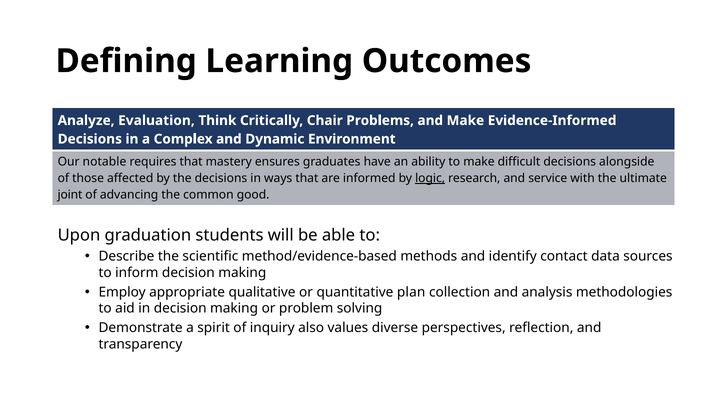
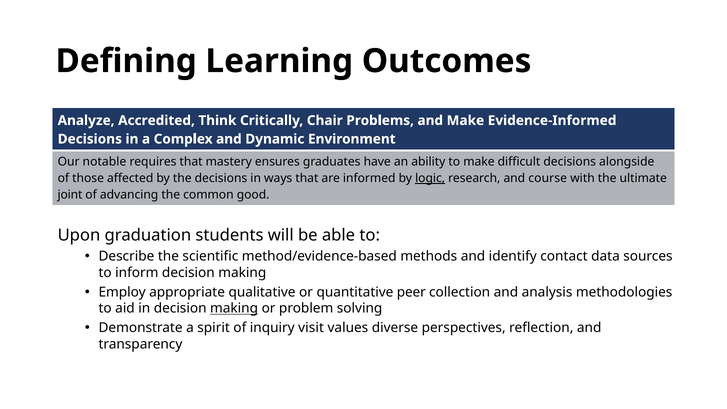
Evaluation: Evaluation -> Accredited
service: service -> course
plan: plan -> peer
making at (234, 308) underline: none -> present
also: also -> visit
